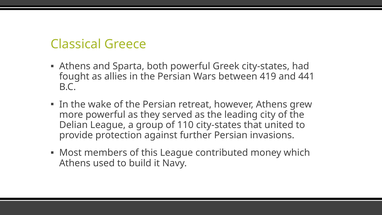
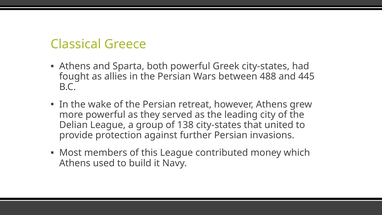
419: 419 -> 488
441: 441 -> 445
110: 110 -> 138
